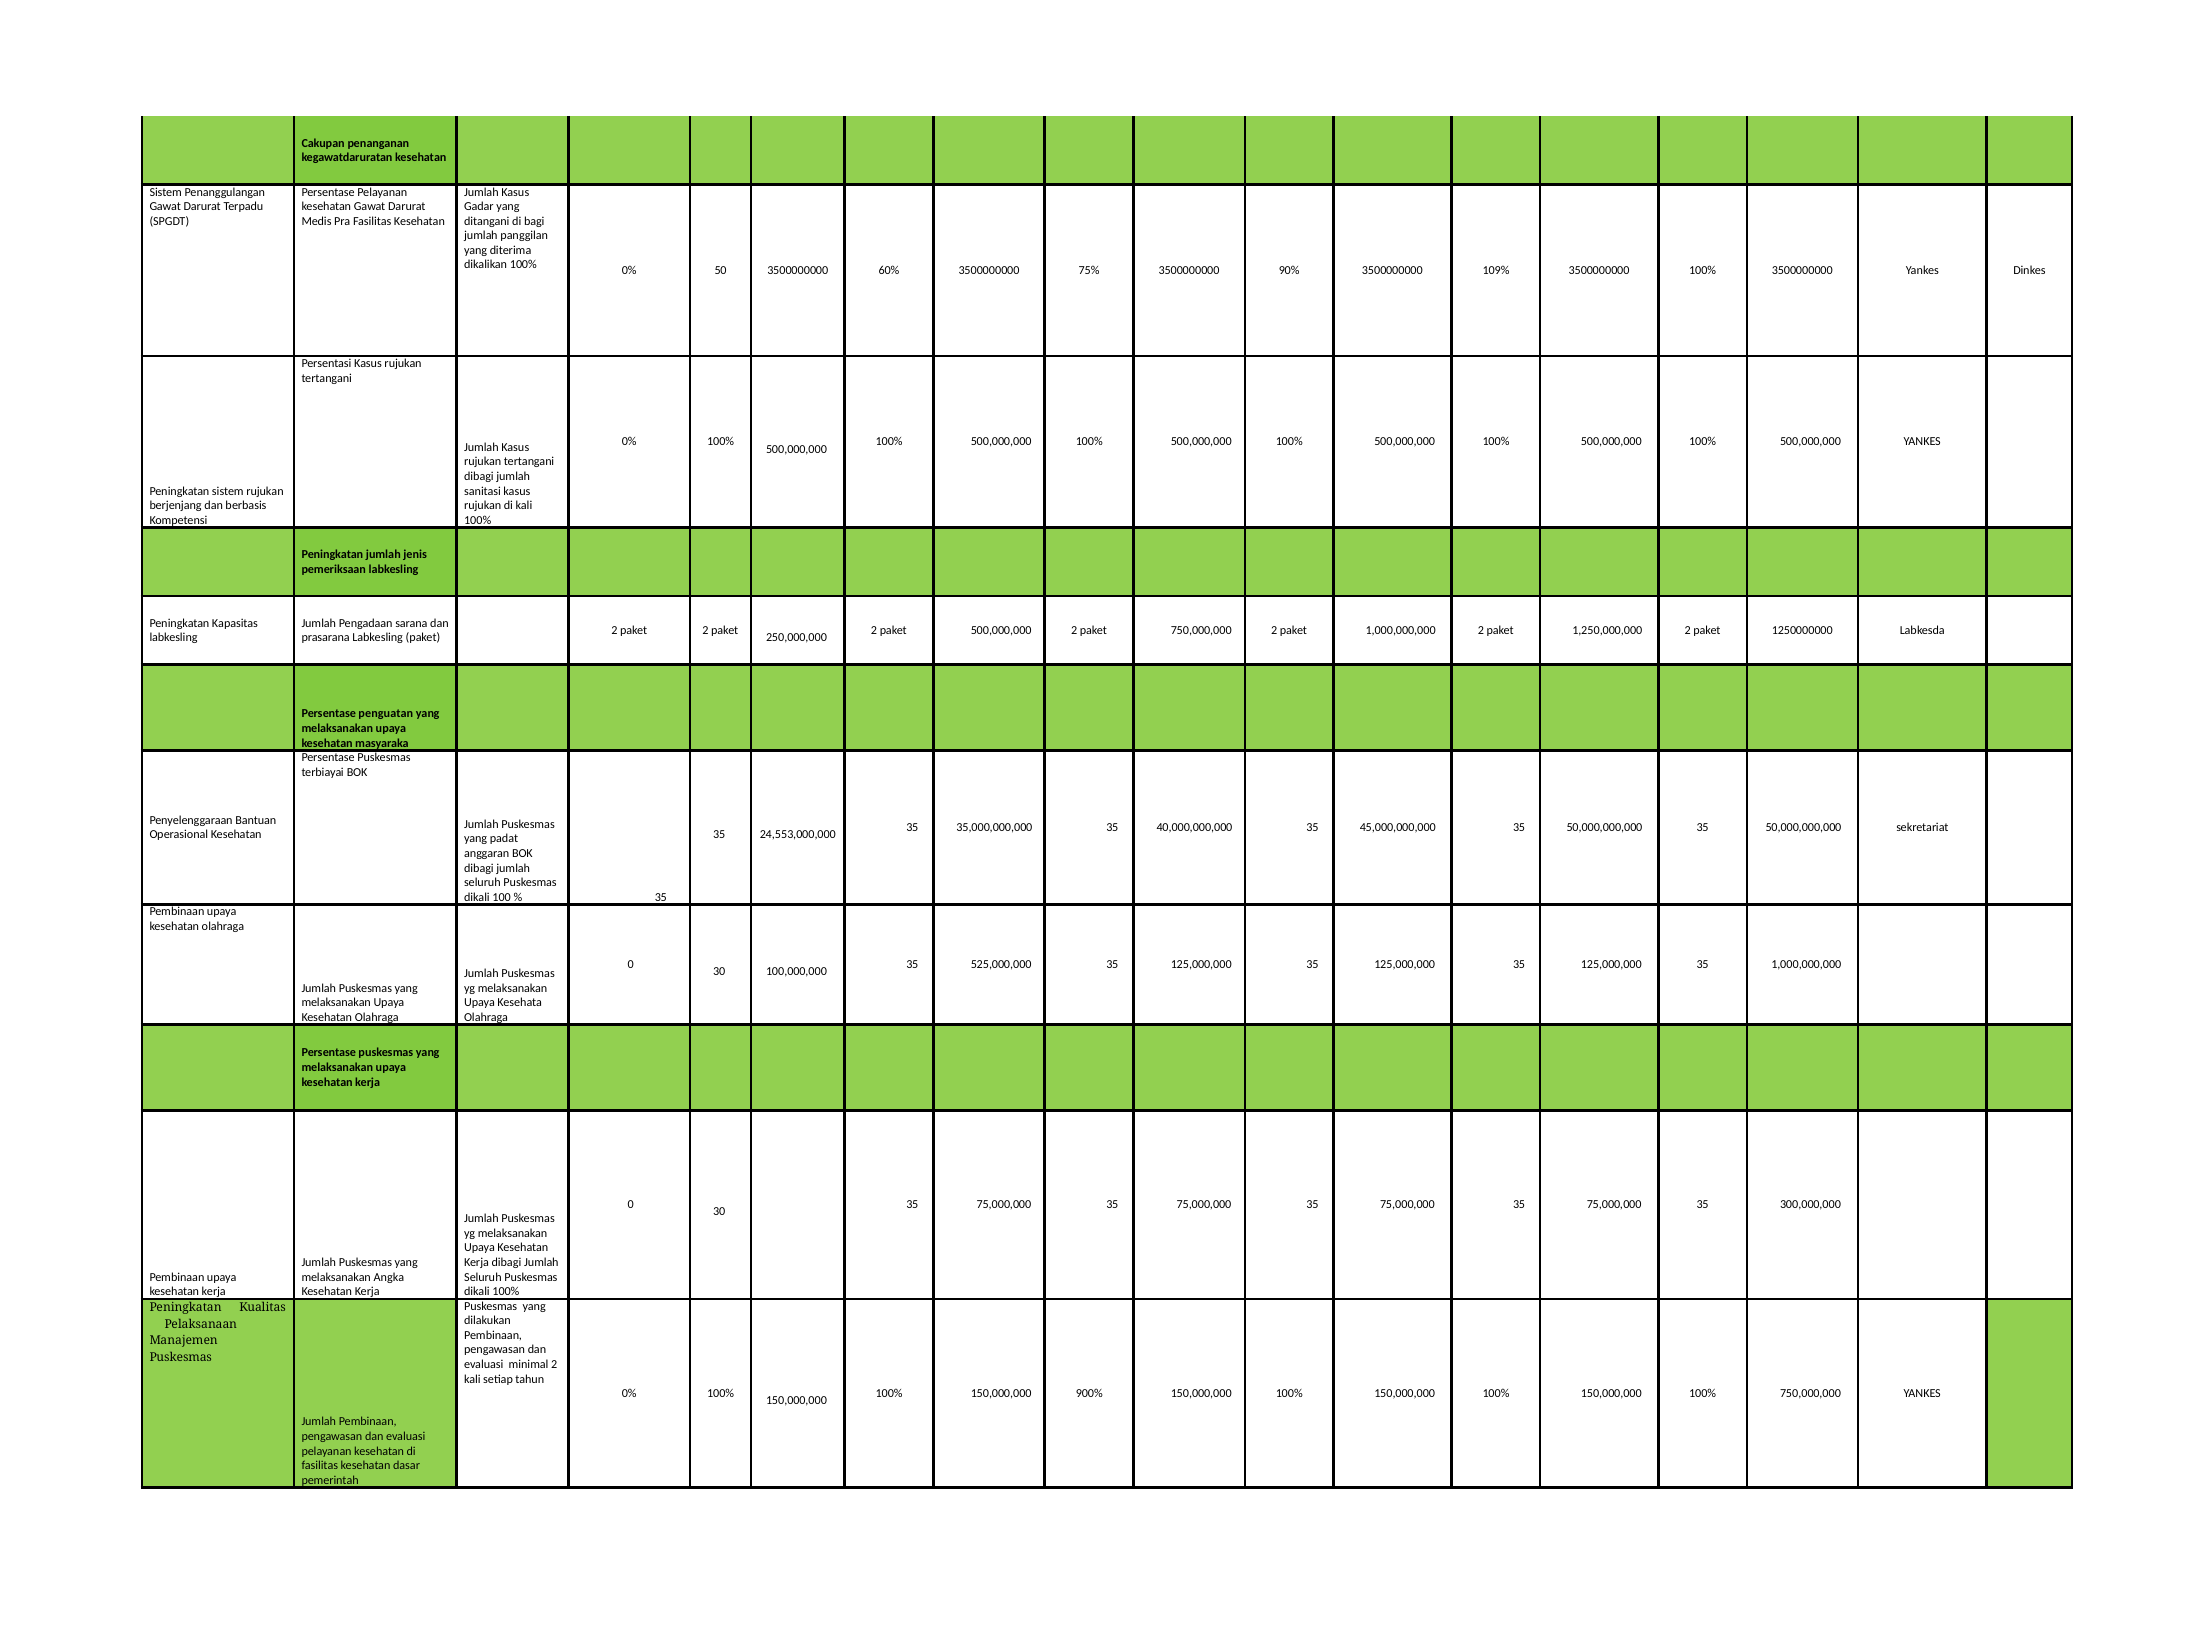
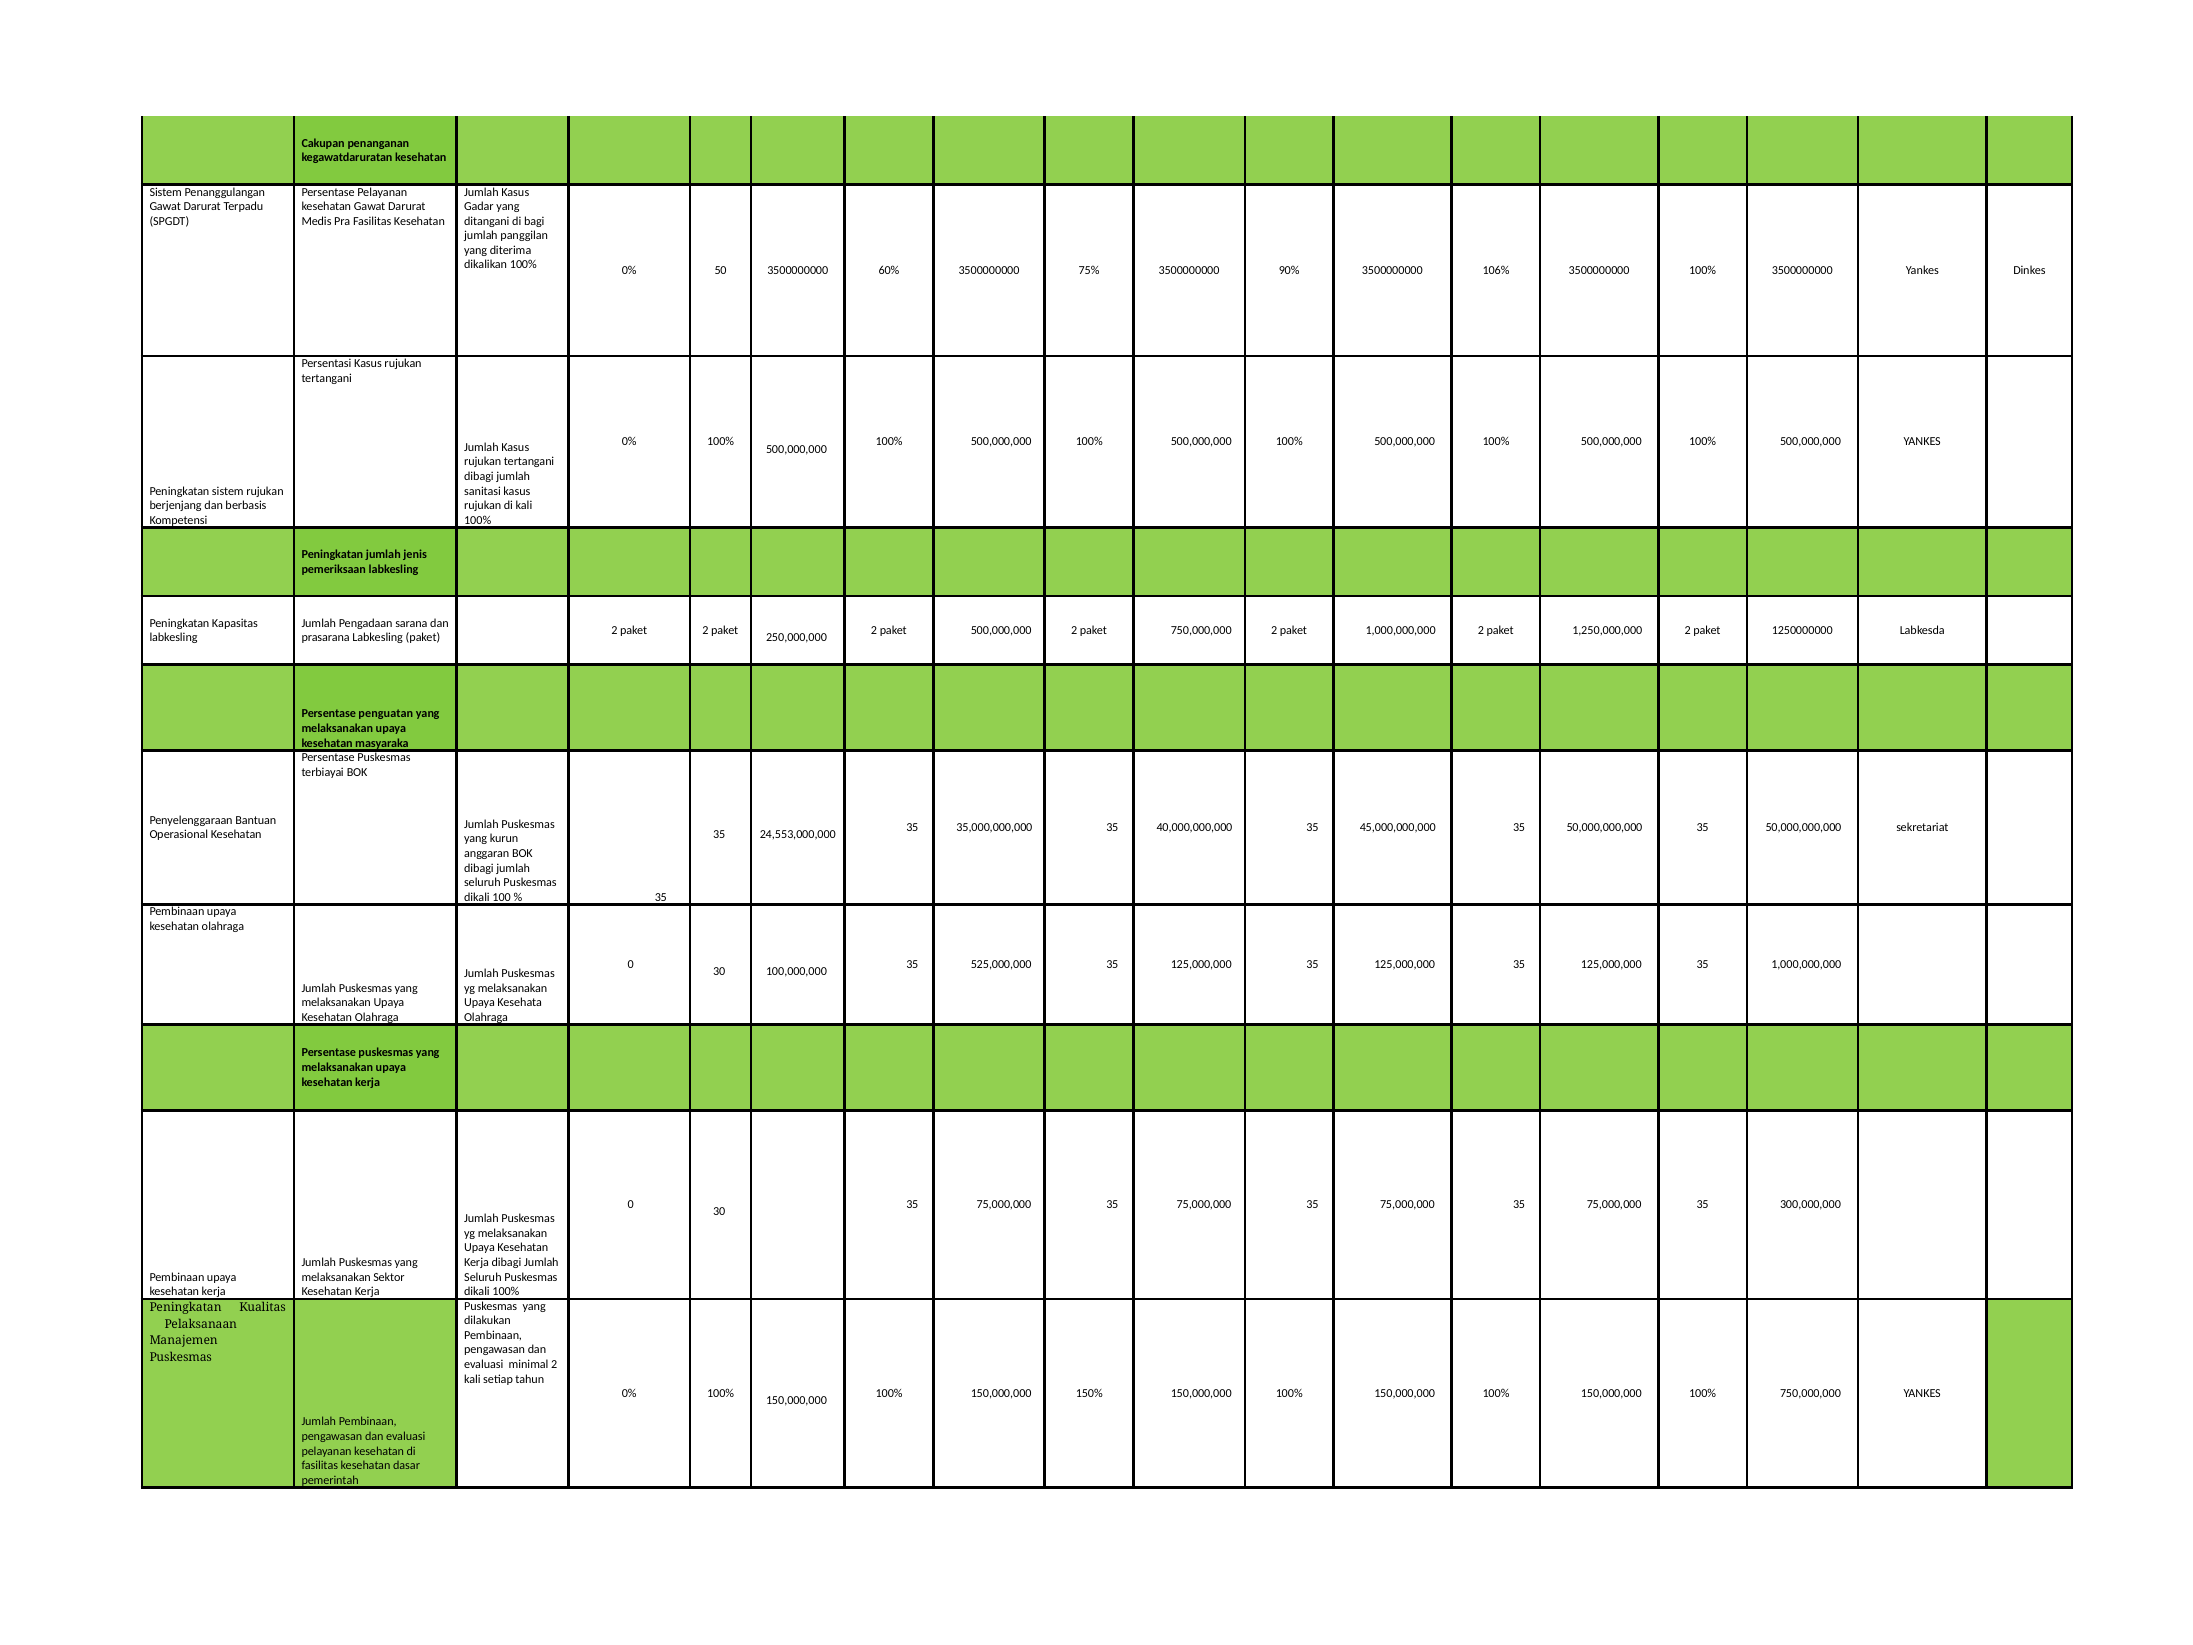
109%: 109% -> 106%
padat: padat -> kurun
Angka: Angka -> Sektor
900%: 900% -> 150%
